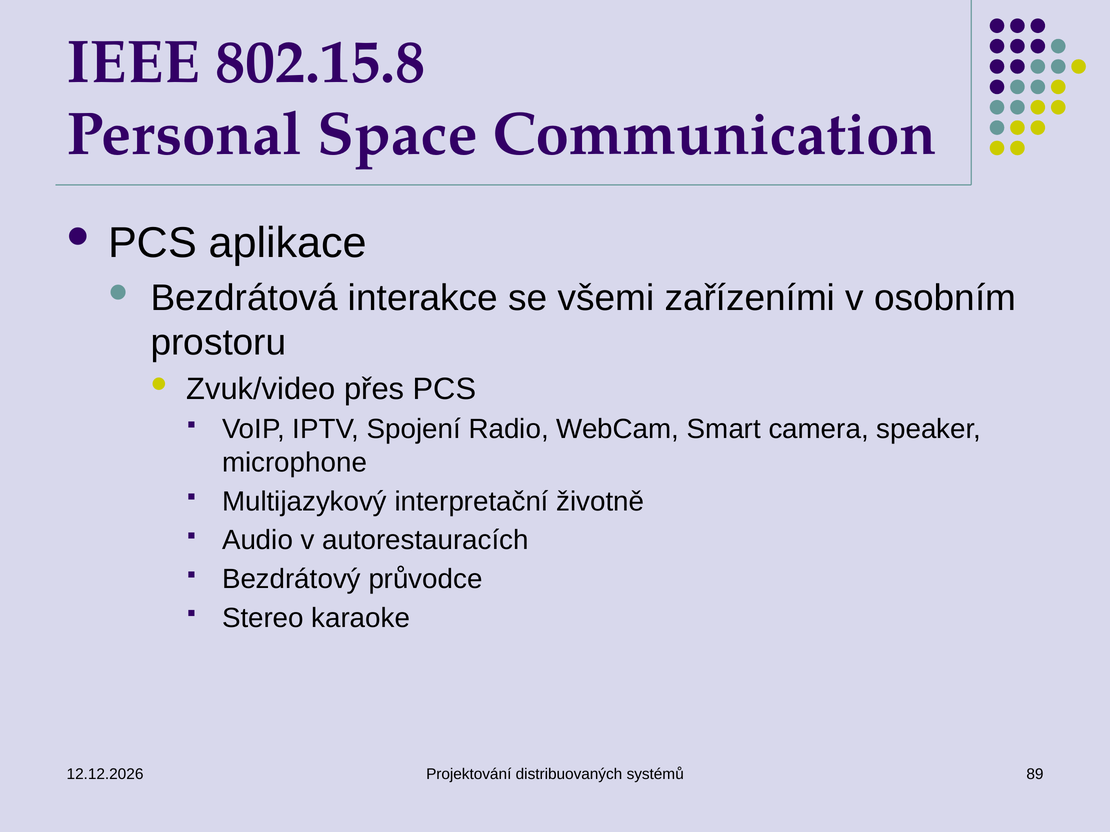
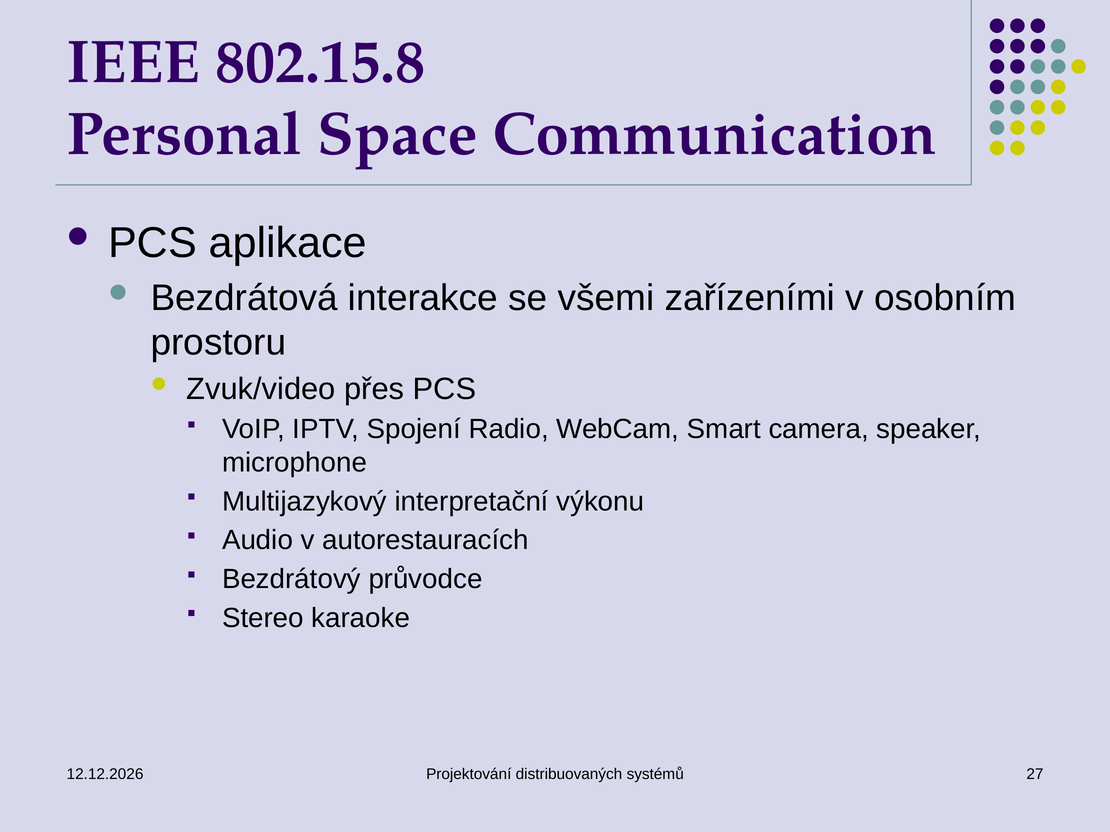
životně: životně -> výkonu
89: 89 -> 27
